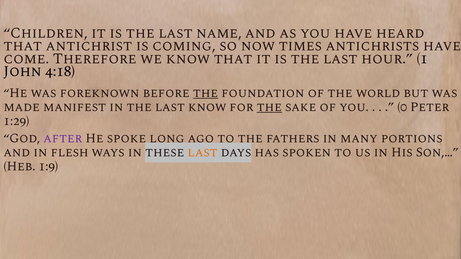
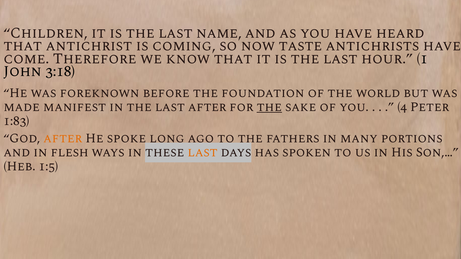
times: times -> taste
4:18: 4:18 -> 3:18
the at (205, 93) underline: present -> none
last know: know -> after
0: 0 -> 4
1:29: 1:29 -> 1:83
after at (63, 138) colour: purple -> orange
1:9: 1:9 -> 1:5
